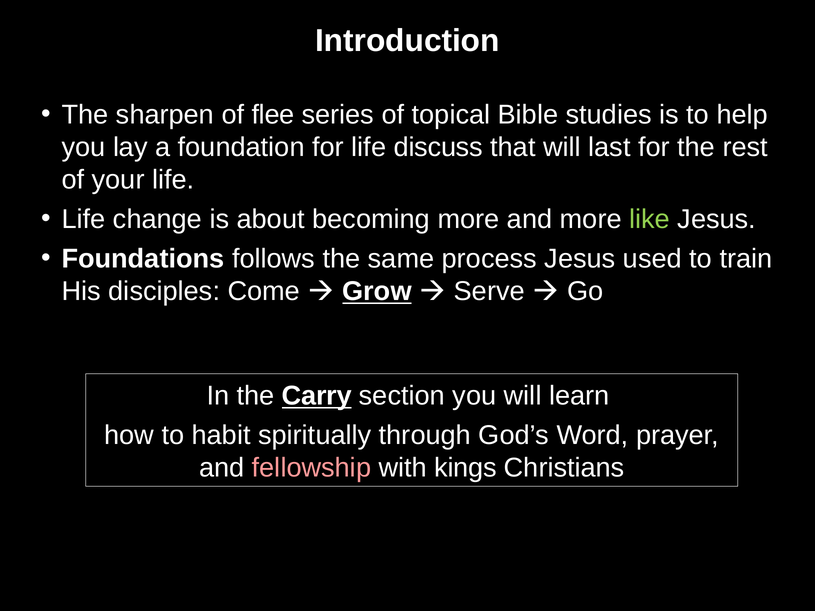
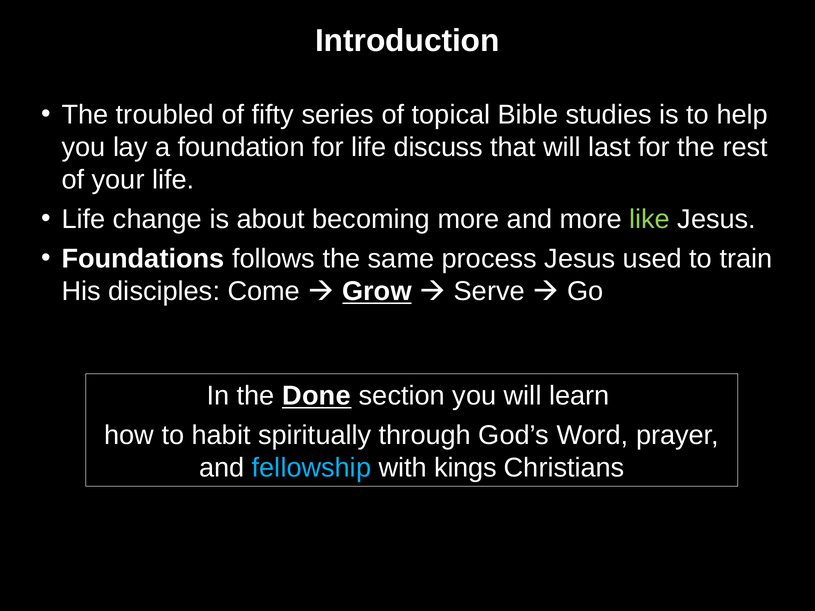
sharpen: sharpen -> troubled
flee: flee -> fifty
Carry: Carry -> Done
fellowship colour: pink -> light blue
